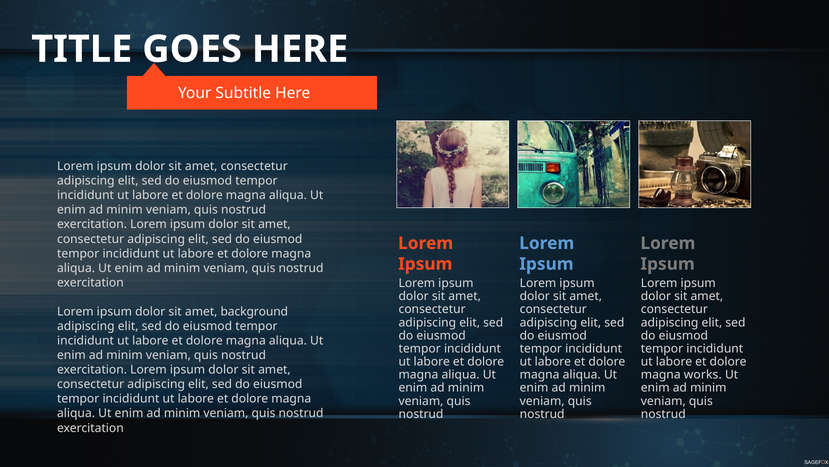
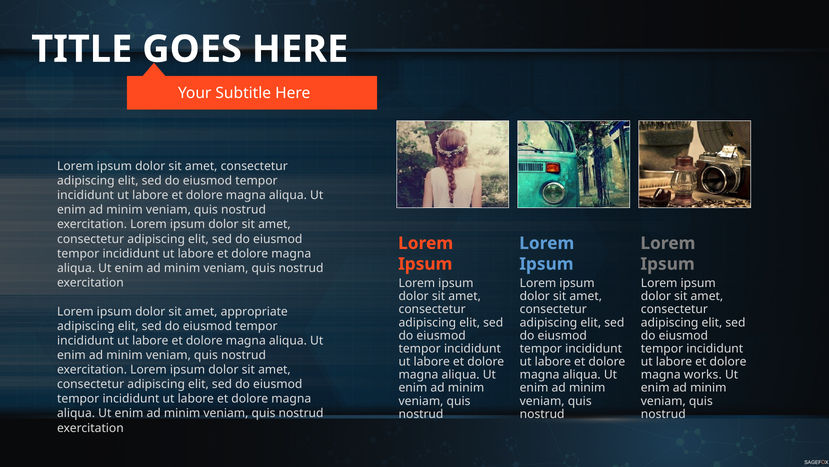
background: background -> appropriate
